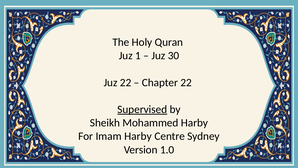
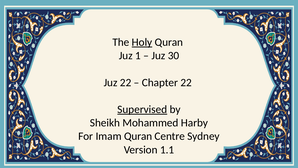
Holy underline: none -> present
Imam Harby: Harby -> Quran
1.0: 1.0 -> 1.1
